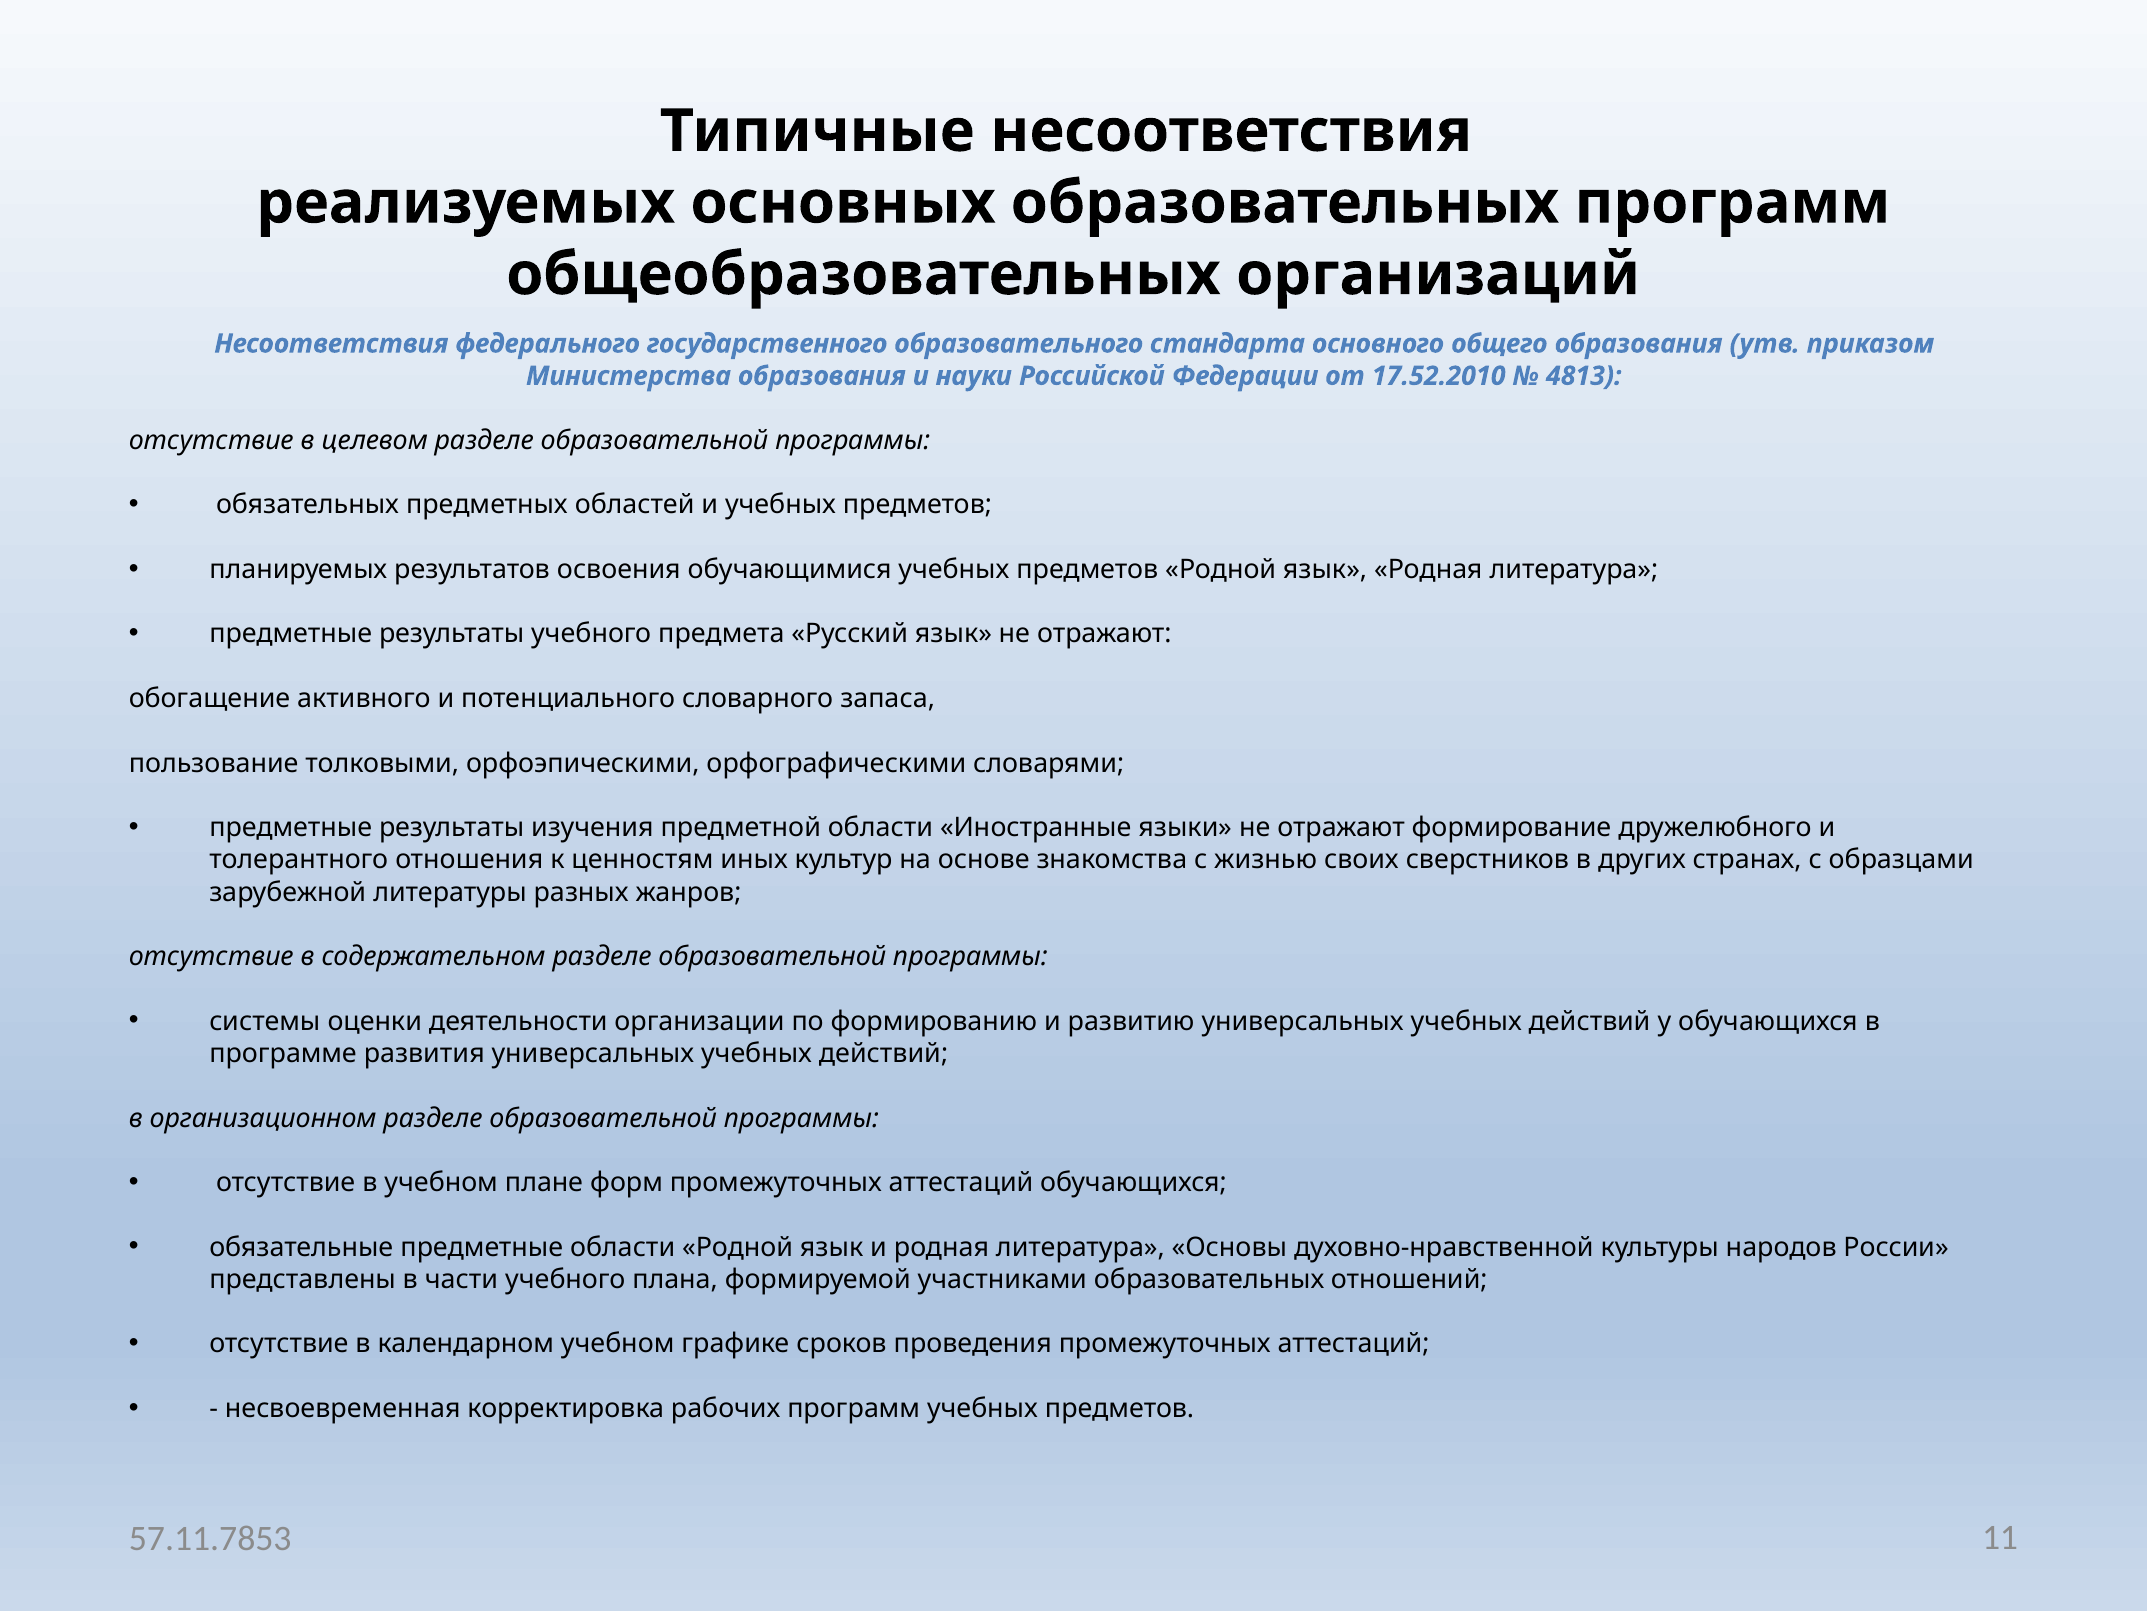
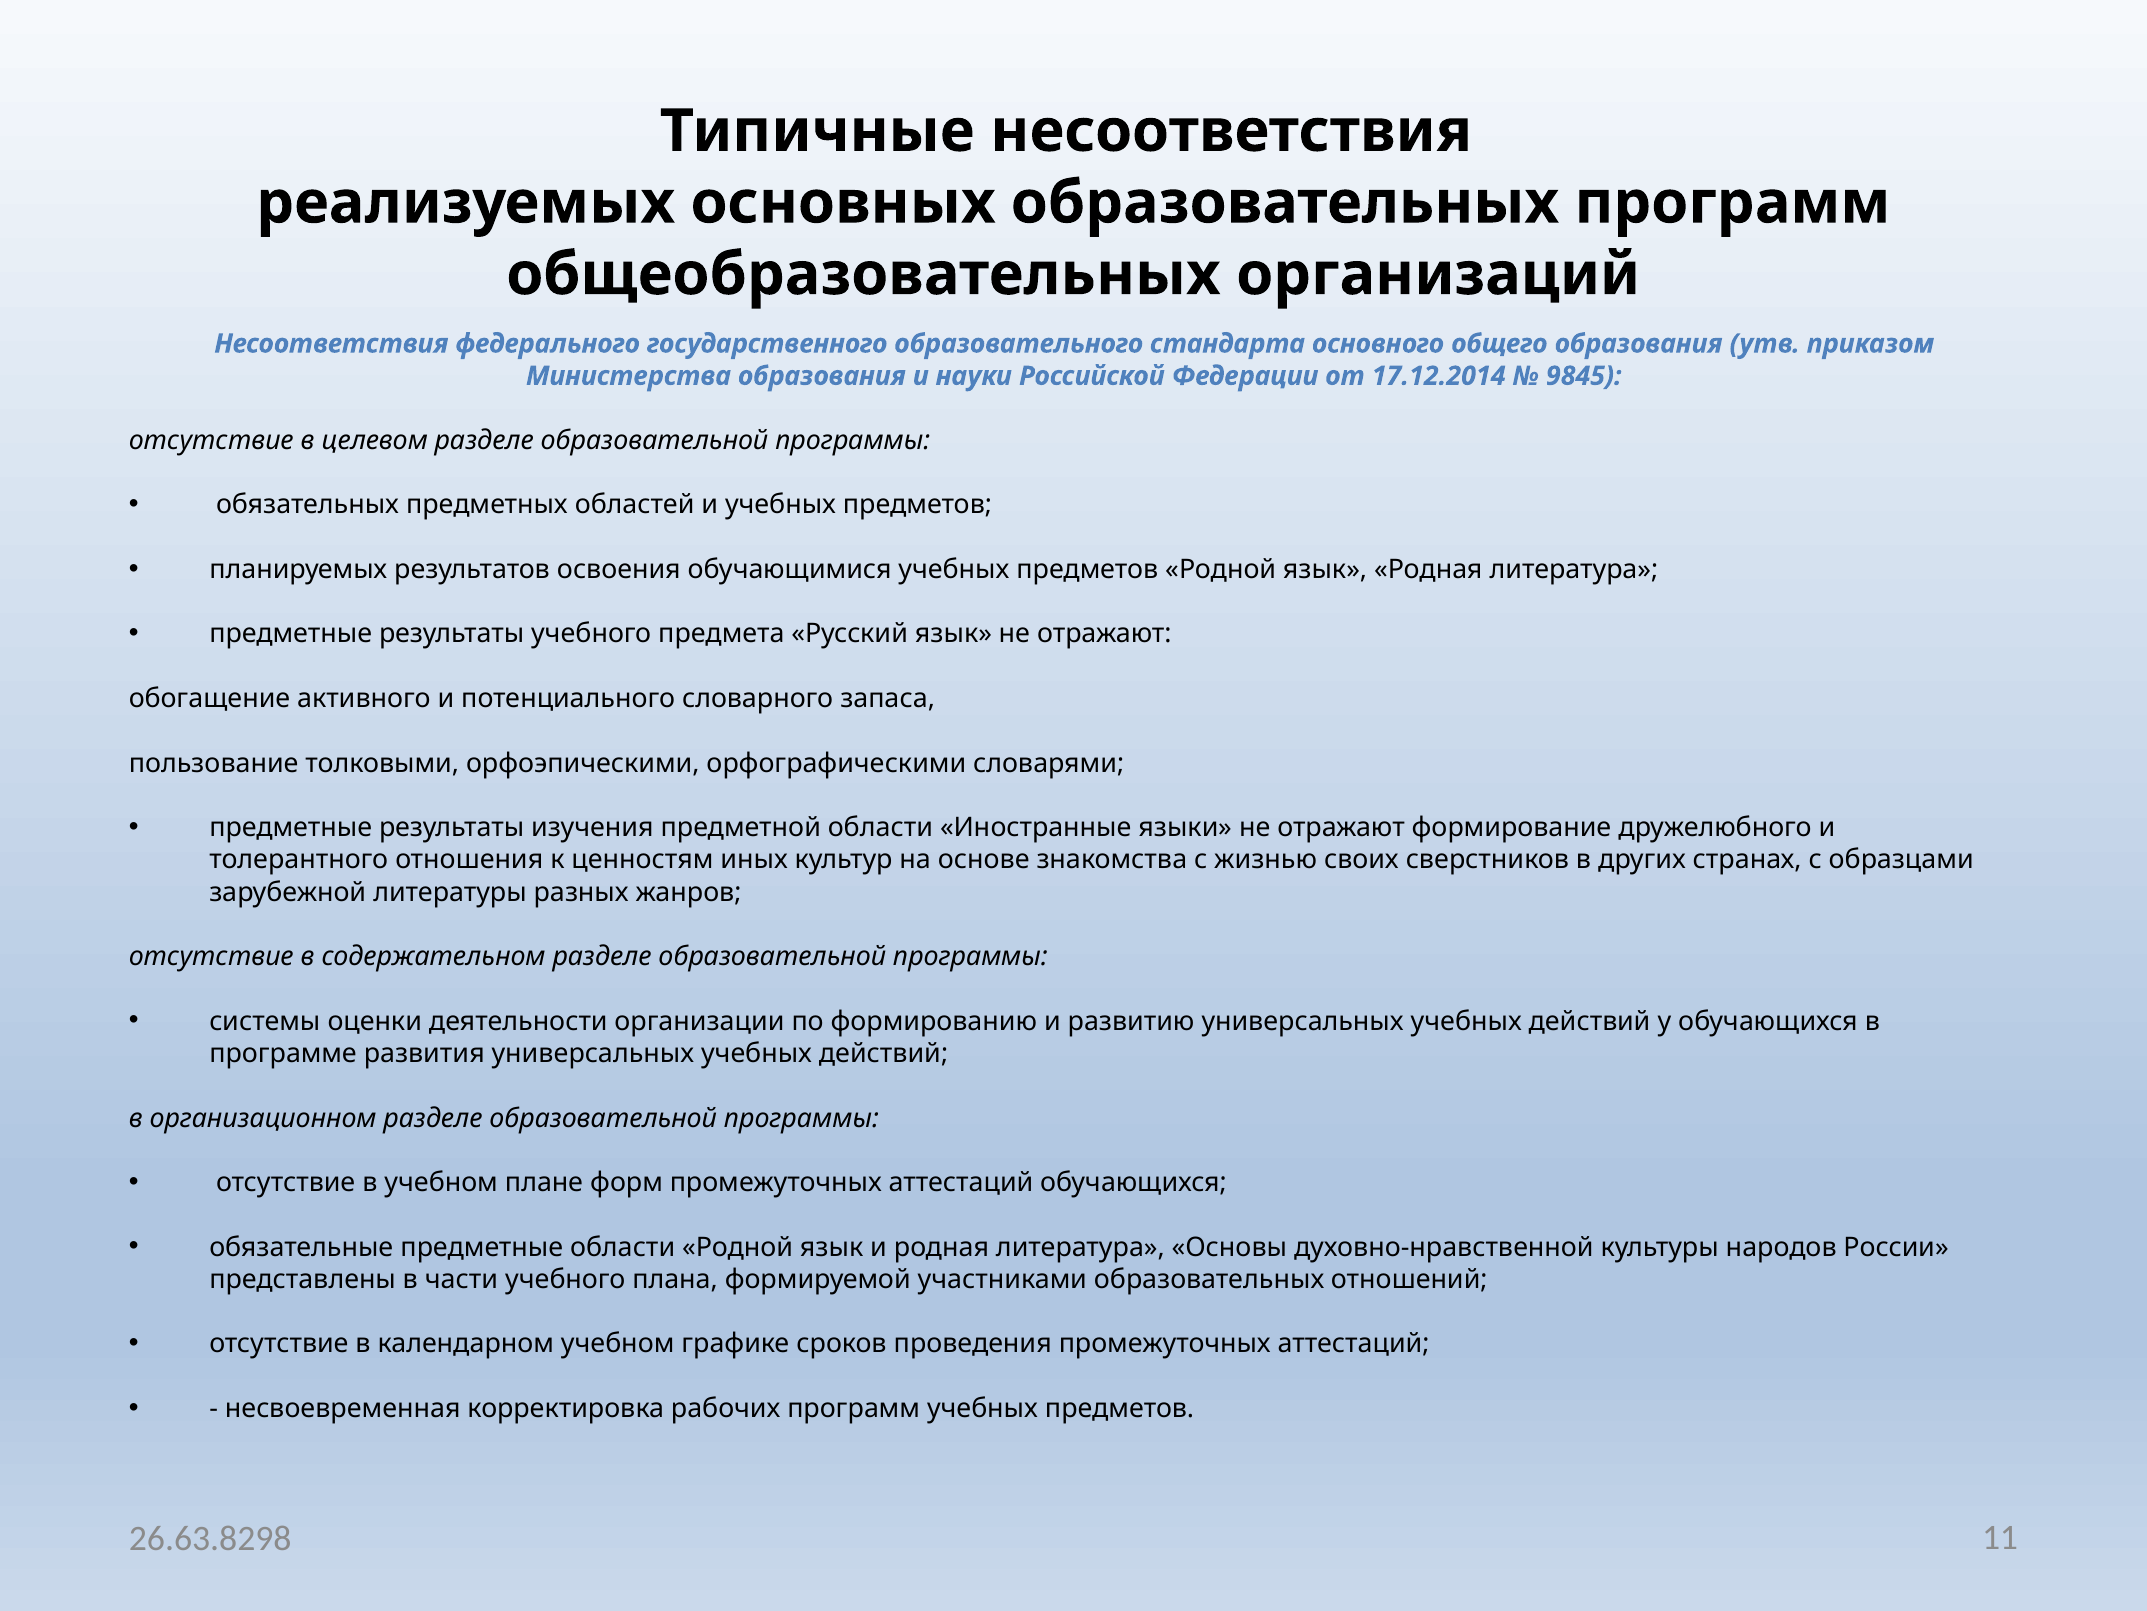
17.52.2010: 17.52.2010 -> 17.12.2014
4813: 4813 -> 9845
57.11.7853: 57.11.7853 -> 26.63.8298
